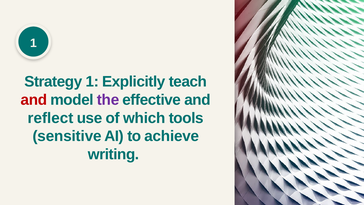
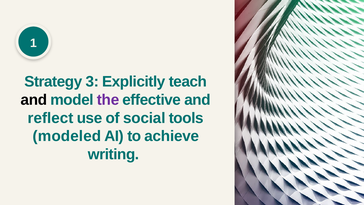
Strategy 1: 1 -> 3
and at (34, 100) colour: red -> black
which: which -> social
sensitive: sensitive -> modeled
